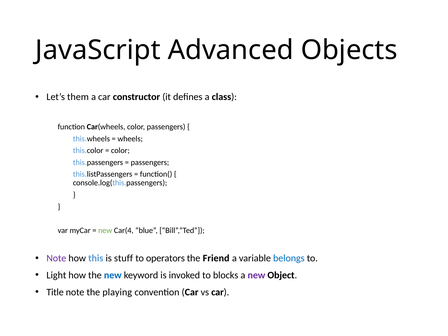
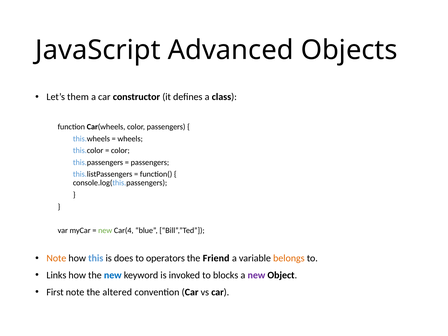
Note at (56, 258) colour: purple -> orange
stuff: stuff -> does
belongs colour: blue -> orange
Light: Light -> Links
Title: Title -> First
playing: playing -> altered
